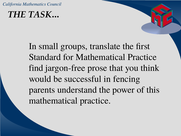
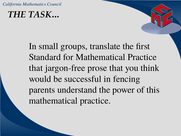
find at (36, 68): find -> that
